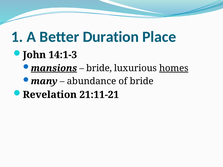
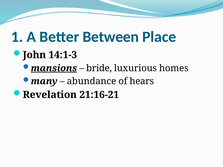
Duration: Duration -> Between
homes underline: present -> none
of bride: bride -> hears
21:11-21: 21:11-21 -> 21:16-21
